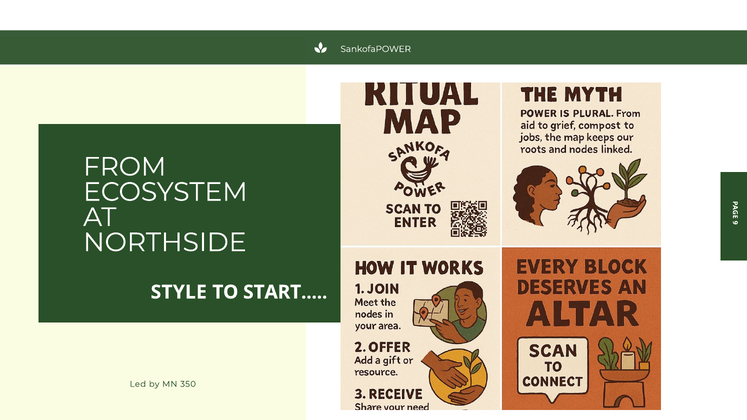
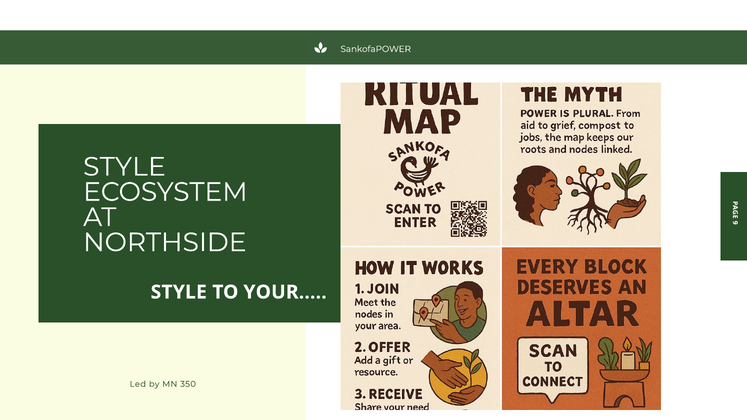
FROM at (125, 167): FROM -> STYLE
START: START -> YOUR
